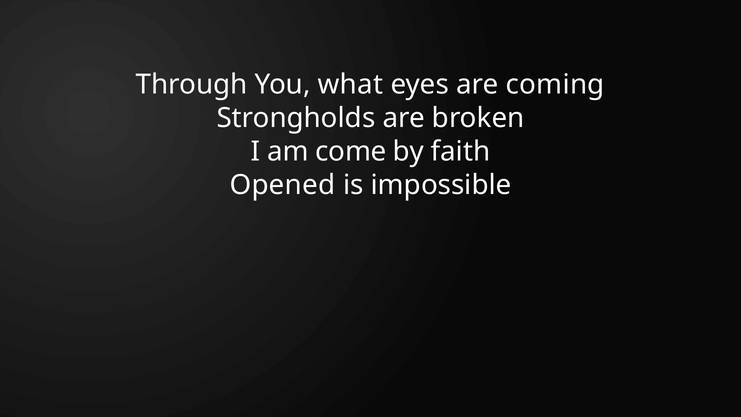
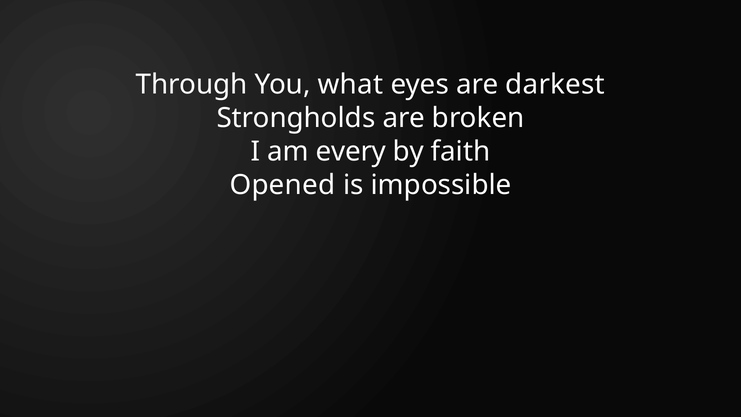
coming: coming -> darkest
come: come -> every
